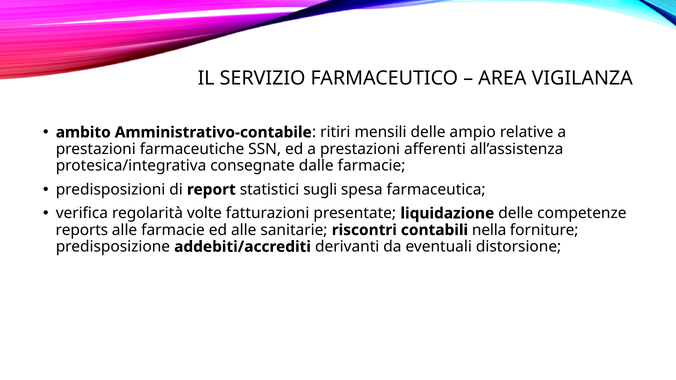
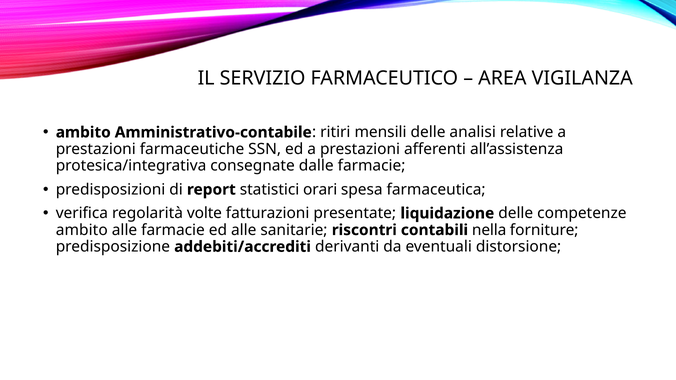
ampio: ampio -> analisi
sugli: sugli -> orari
reports at (82, 230): reports -> ambito
